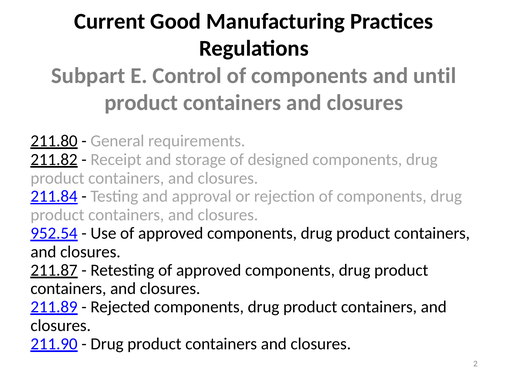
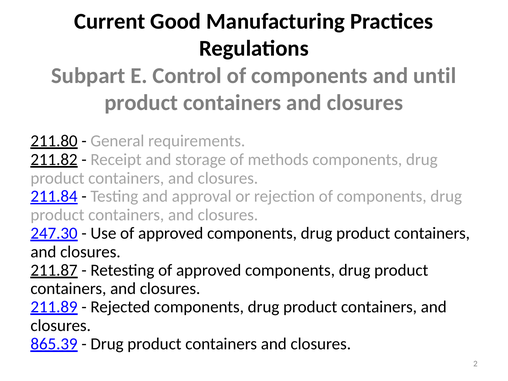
designed: designed -> methods
952.54: 952.54 -> 247.30
211.90: 211.90 -> 865.39
